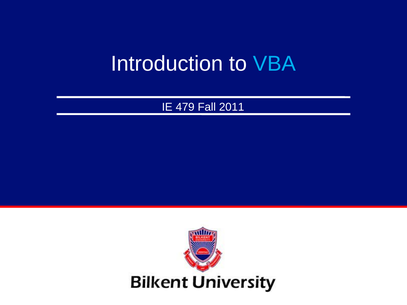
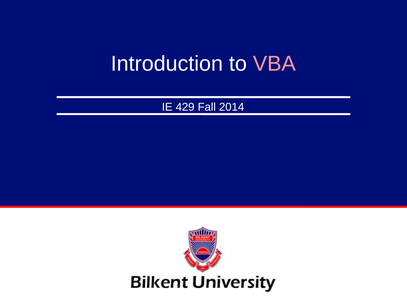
VBA colour: light blue -> pink
479: 479 -> 429
2011: 2011 -> 2014
